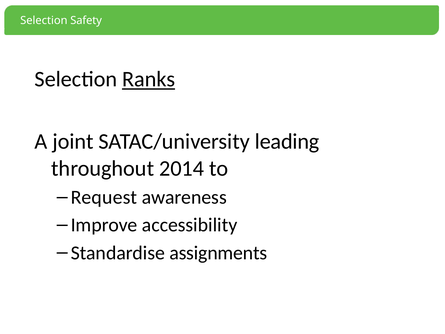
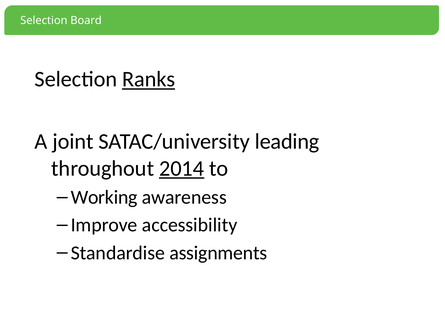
Safety: Safety -> Board
2014 underline: none -> present
Request: Request -> Working
